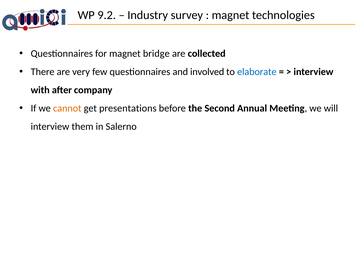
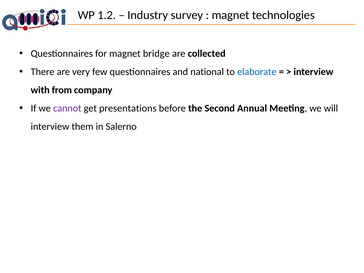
9.2: 9.2 -> 1.2
involved: involved -> national
after: after -> from
cannot colour: orange -> purple
